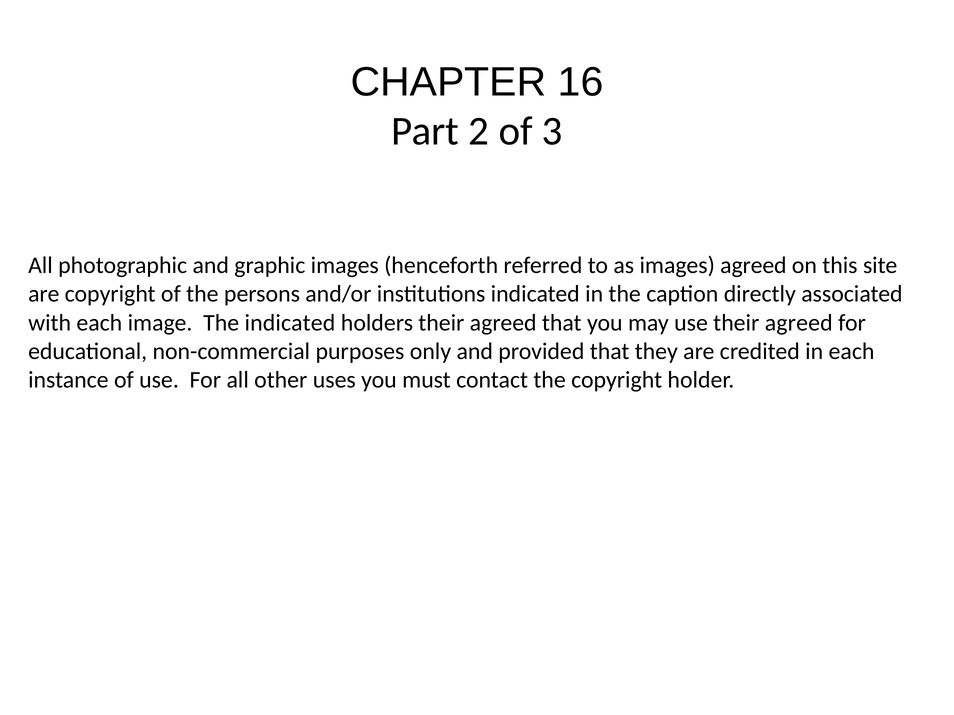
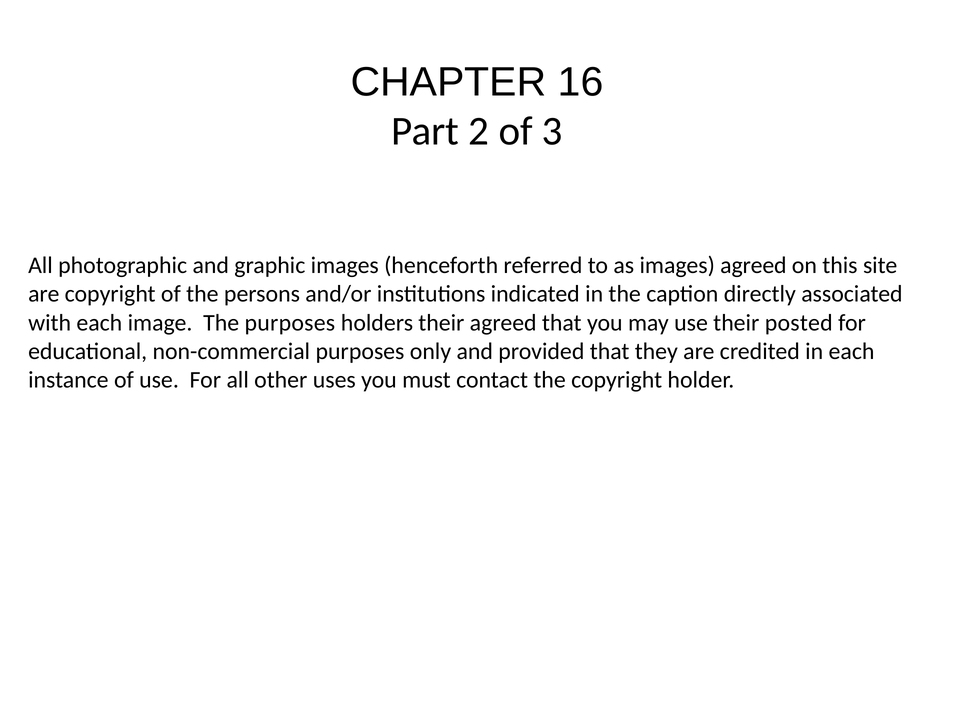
The indicated: indicated -> purposes
use their agreed: agreed -> posted
